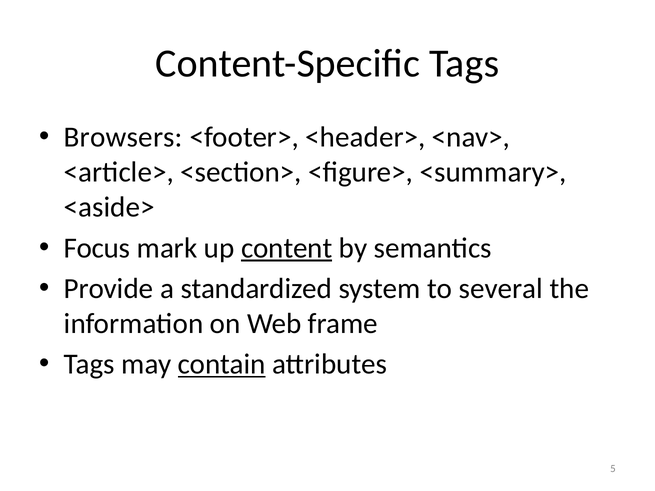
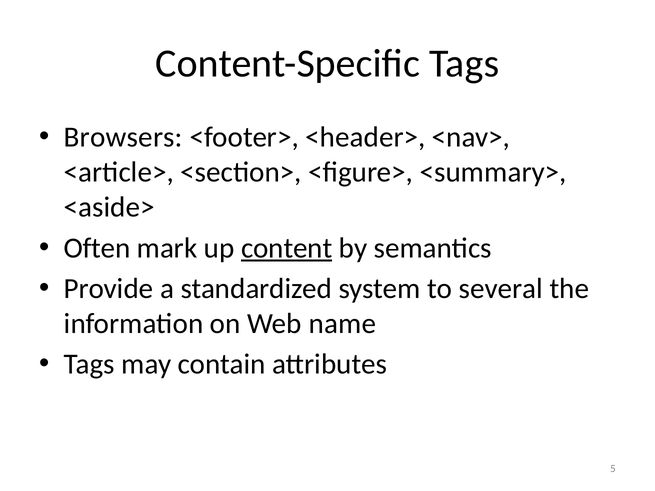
Focus: Focus -> Often
frame: frame -> name
contain underline: present -> none
